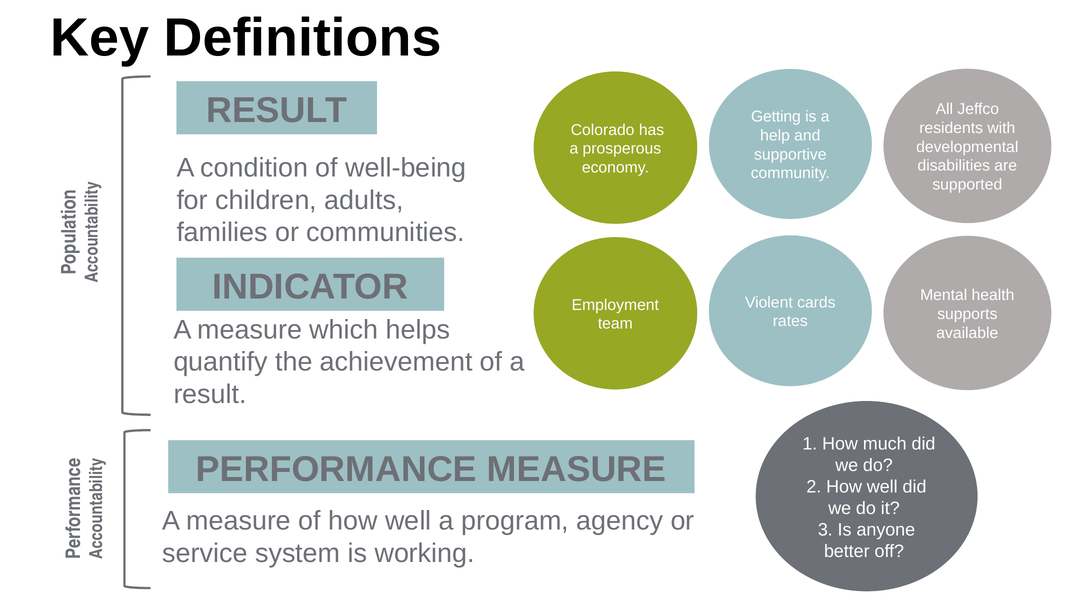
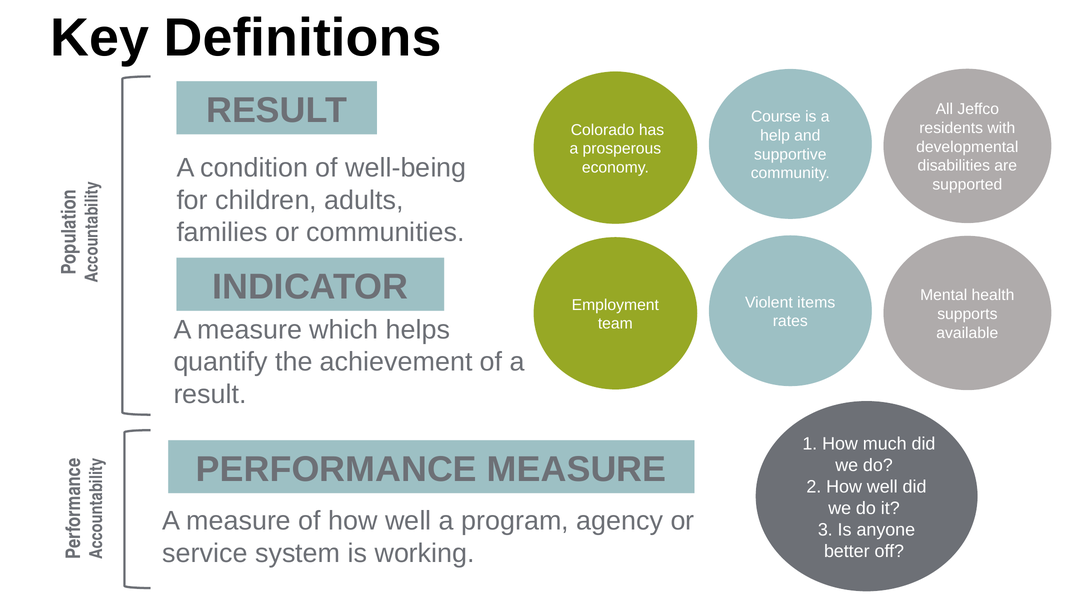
Getting: Getting -> Course
cards: cards -> items
